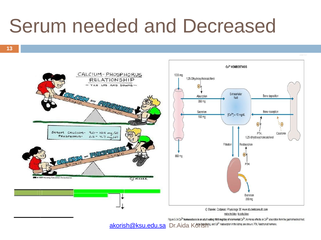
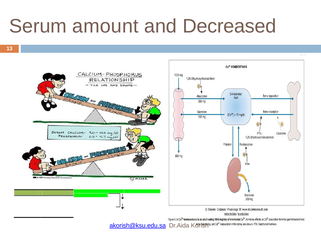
needed: needed -> amount
